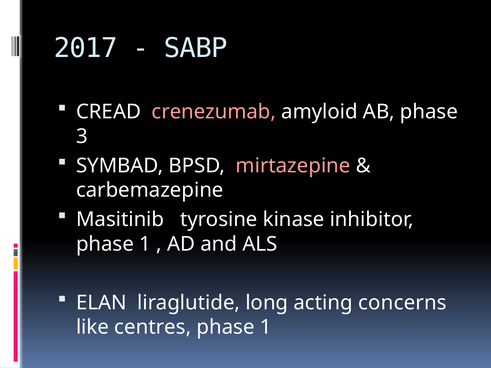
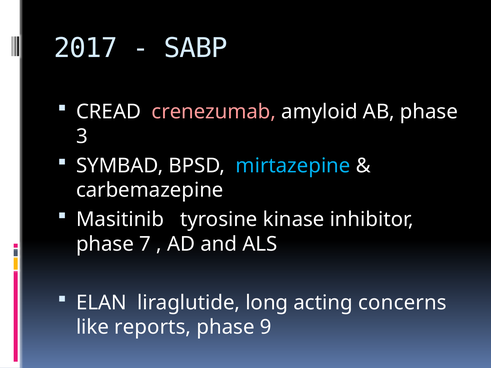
mirtazepine colour: pink -> light blue
1 at (145, 244): 1 -> 7
centres: centres -> reports
1 at (266, 327): 1 -> 9
